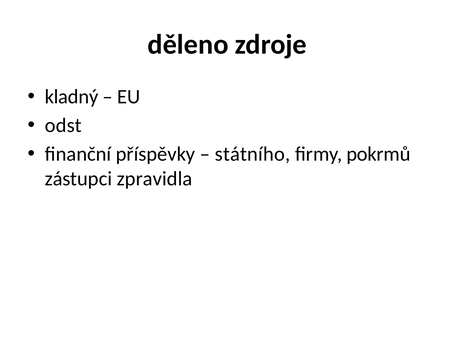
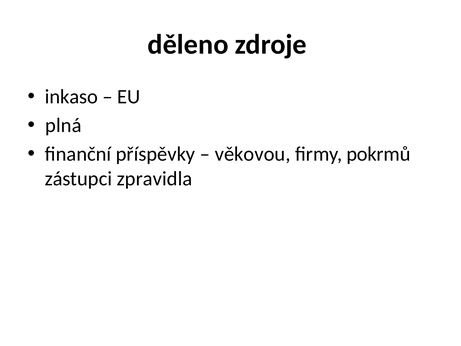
kladný: kladný -> inkaso
odst: odst -> plná
státního: státního -> věkovou
